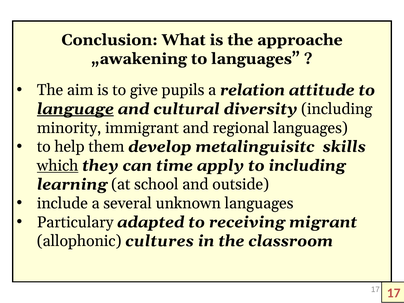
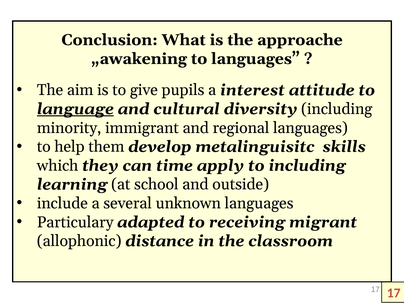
relation: relation -> interest
which underline: present -> none
cultures: cultures -> distance
